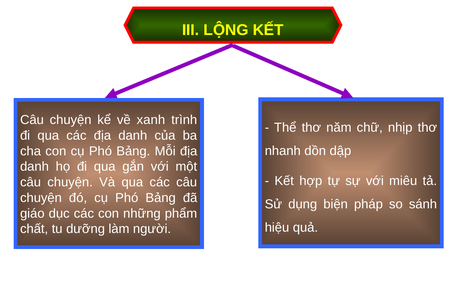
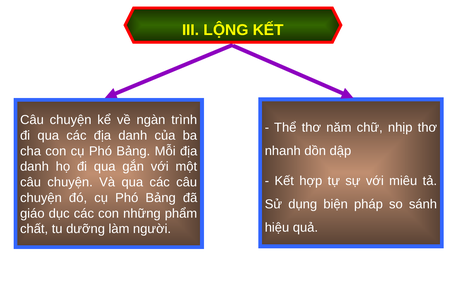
xanh: xanh -> ngàn
